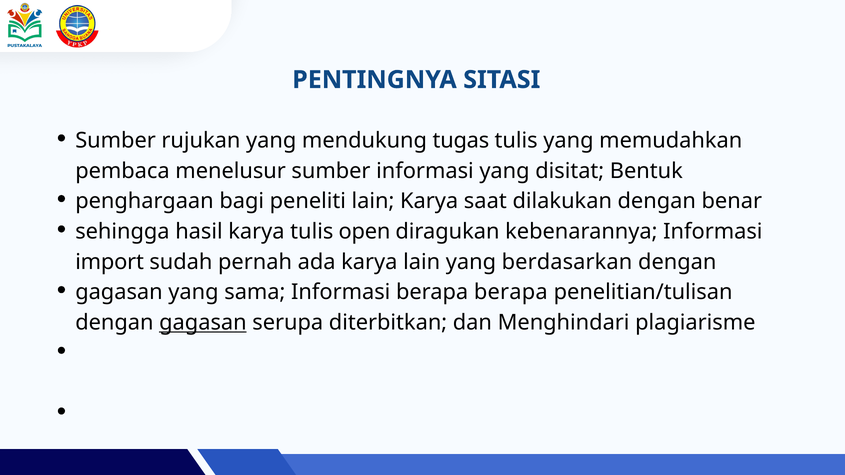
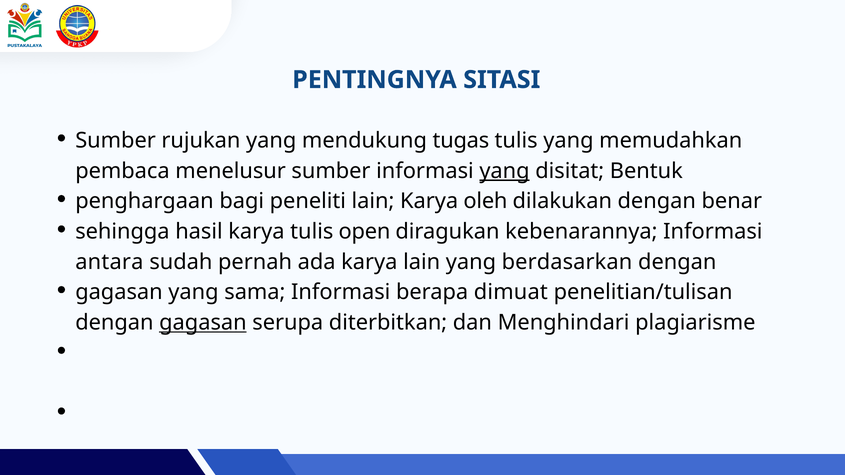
yang at (505, 171) underline: none -> present
saat: saat -> oleh
import: import -> antara
berapa berapa: berapa -> dimuat
